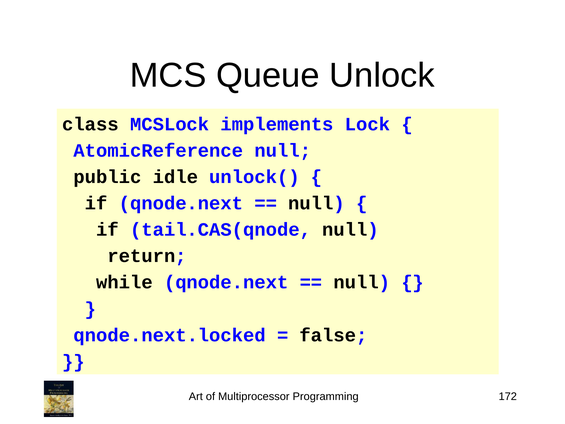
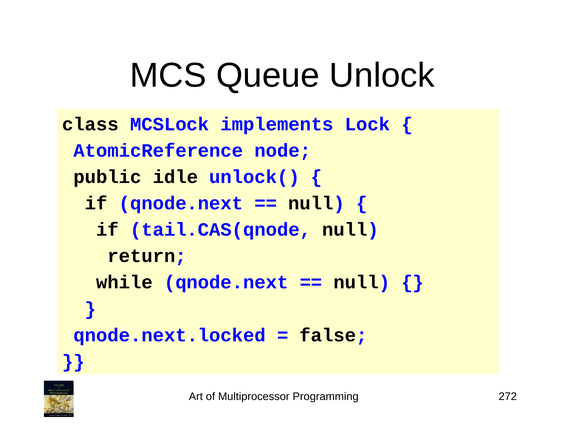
AtomicReference null: null -> node
172: 172 -> 272
